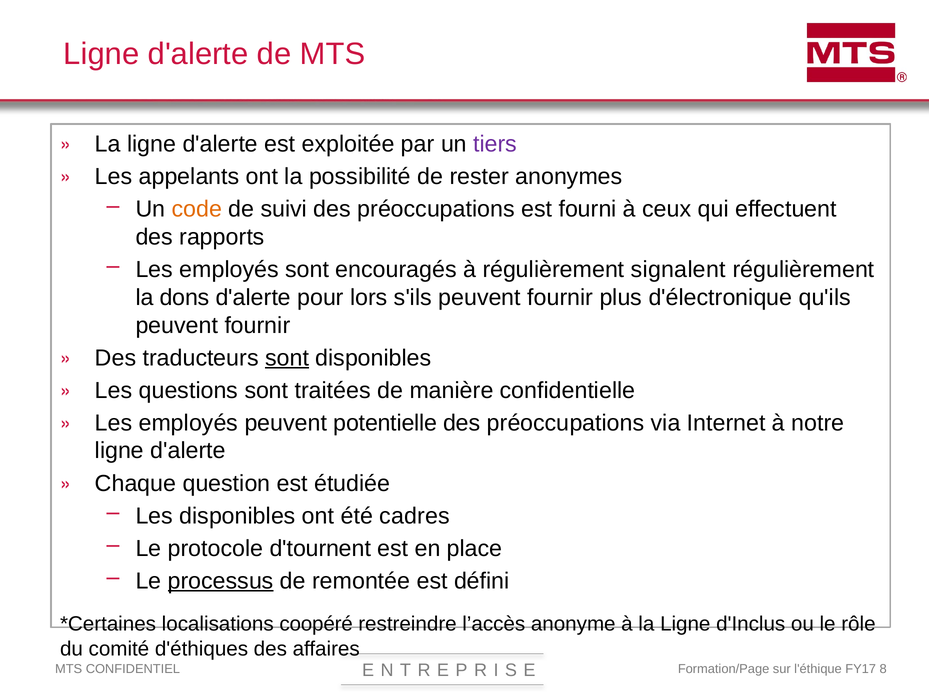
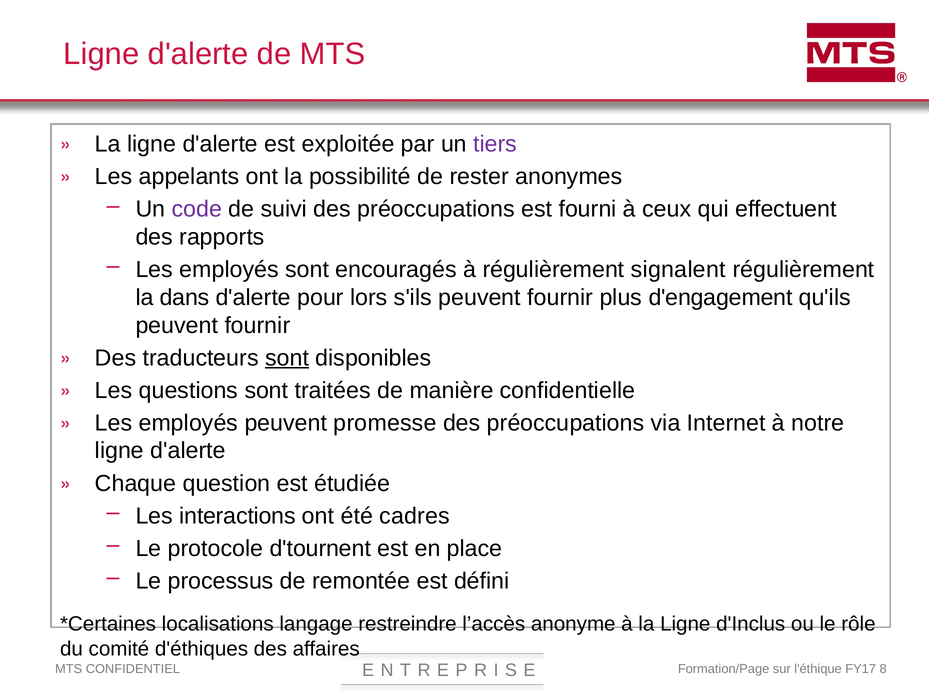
code colour: orange -> purple
dons: dons -> dans
d'électronique: d'électronique -> d'engagement
potentielle: potentielle -> promesse
Les disponibles: disponibles -> interactions
processus underline: present -> none
coopéré: coopéré -> langage
